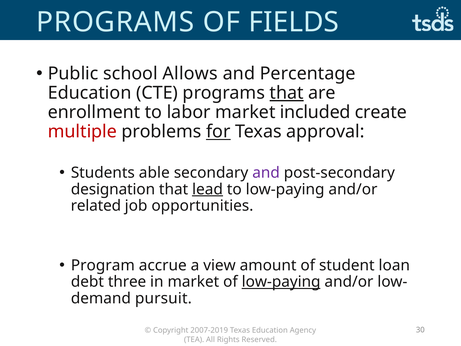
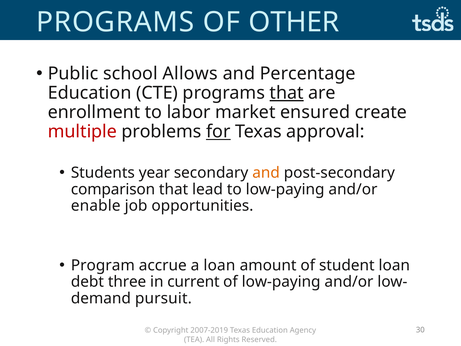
FIELDS: FIELDS -> OTHER
included: included -> ensured
able: able -> year
and at (266, 173) colour: purple -> orange
designation: designation -> comparison
lead underline: present -> none
related: related -> enable
a view: view -> loan
in market: market -> current
low-paying at (281, 282) underline: present -> none
